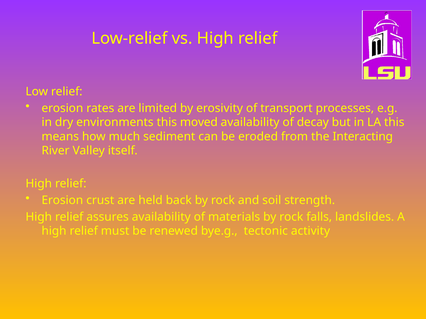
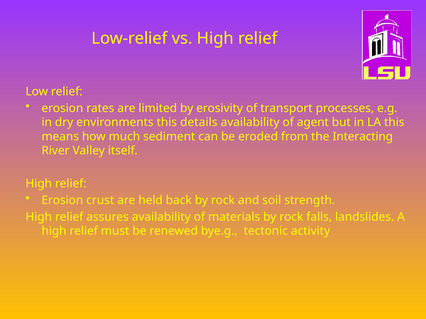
moved: moved -> details
decay: decay -> agent
